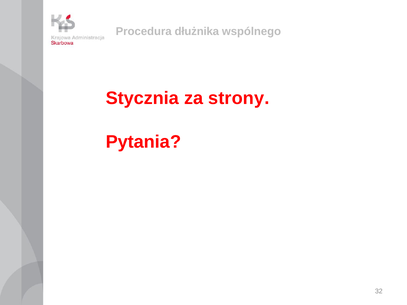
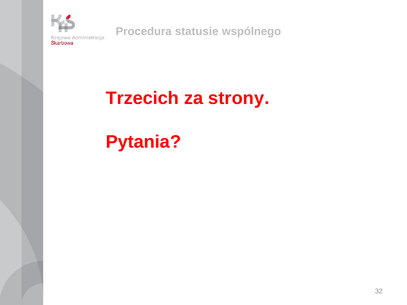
dłużnika: dłużnika -> statusie
Stycznia: Stycznia -> Trzecich
